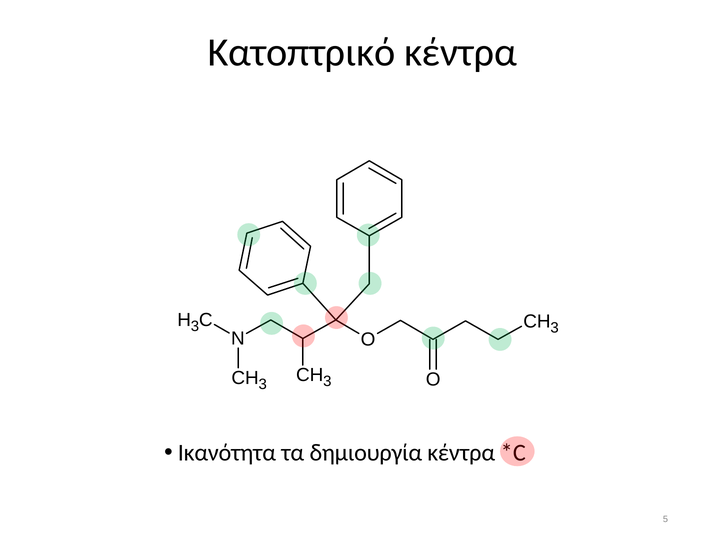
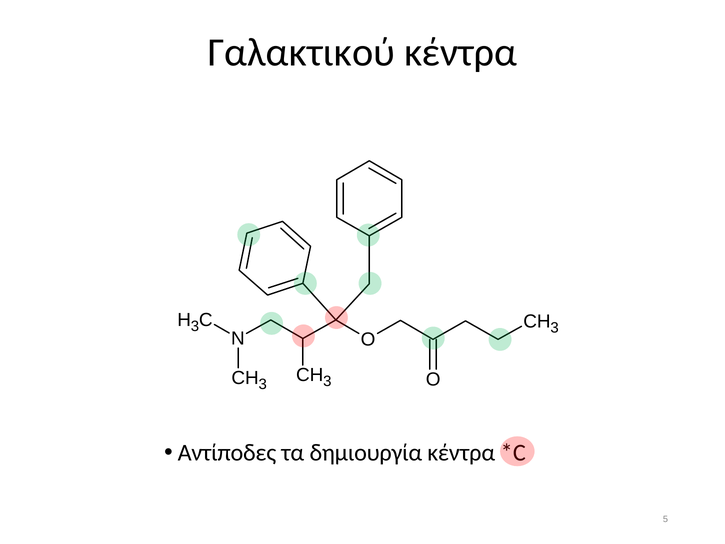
Κατοπτρικό: Κατοπτρικό -> Γαλακτικού
Ικανότητα: Ικανότητα -> Αντίποδες
